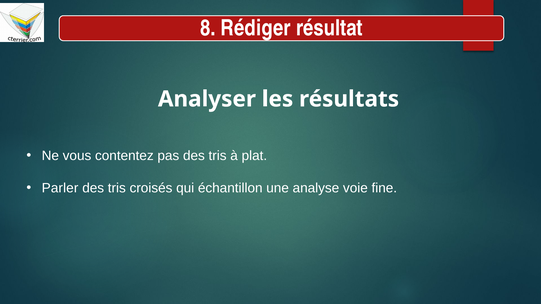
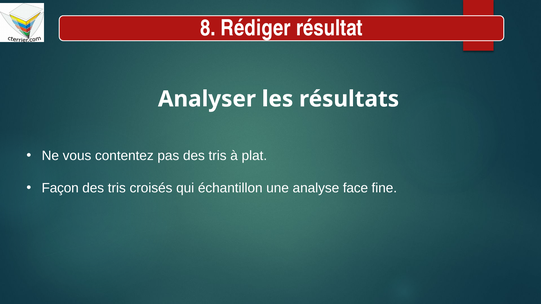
Parler: Parler -> Façon
voie: voie -> face
